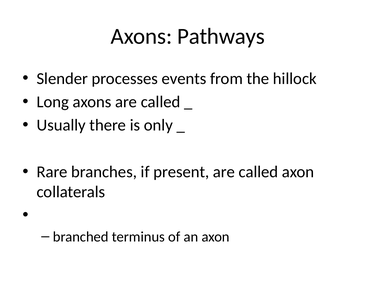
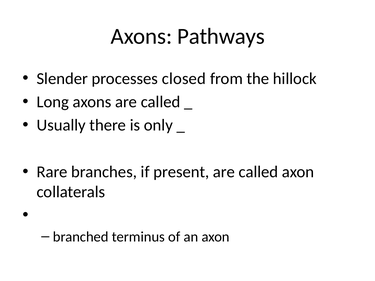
events: events -> closed
